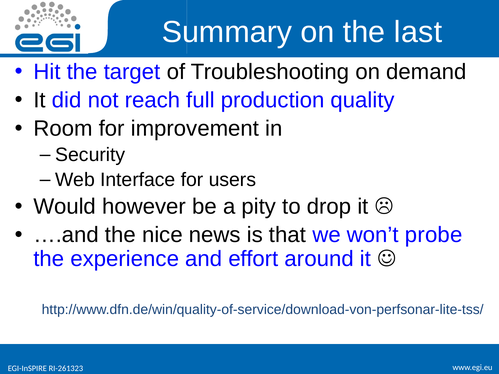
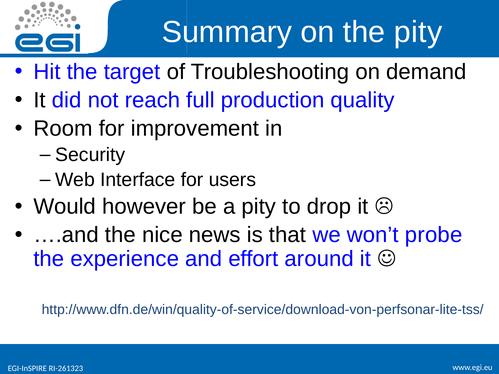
the last: last -> pity
